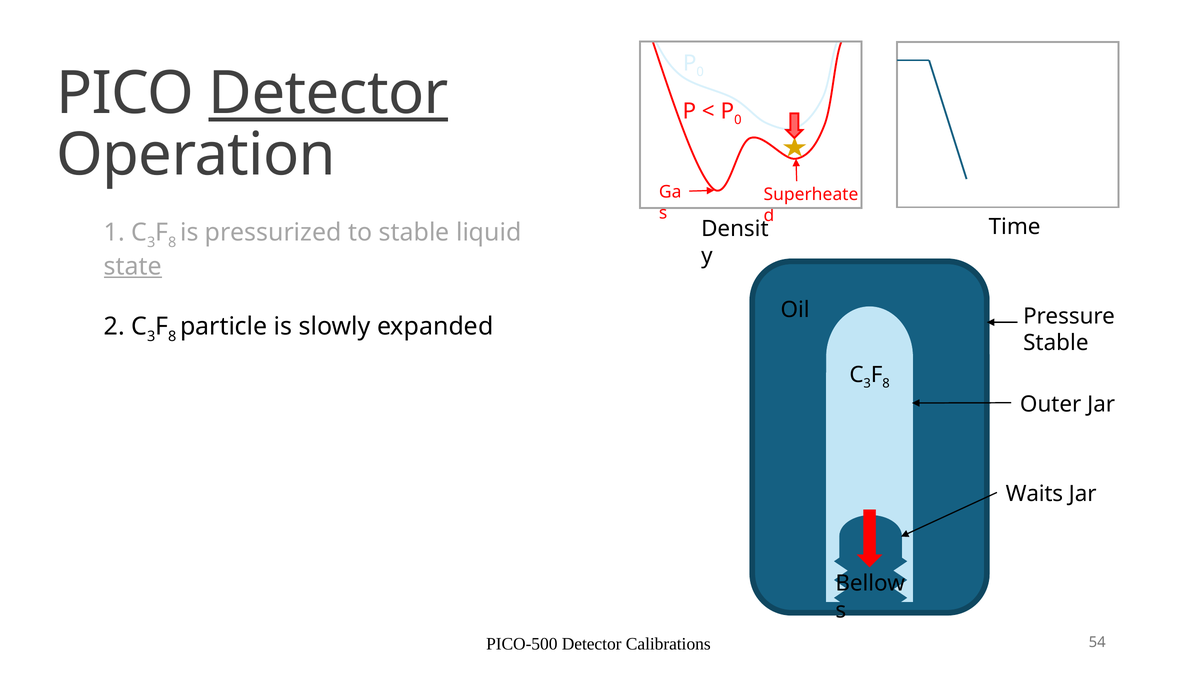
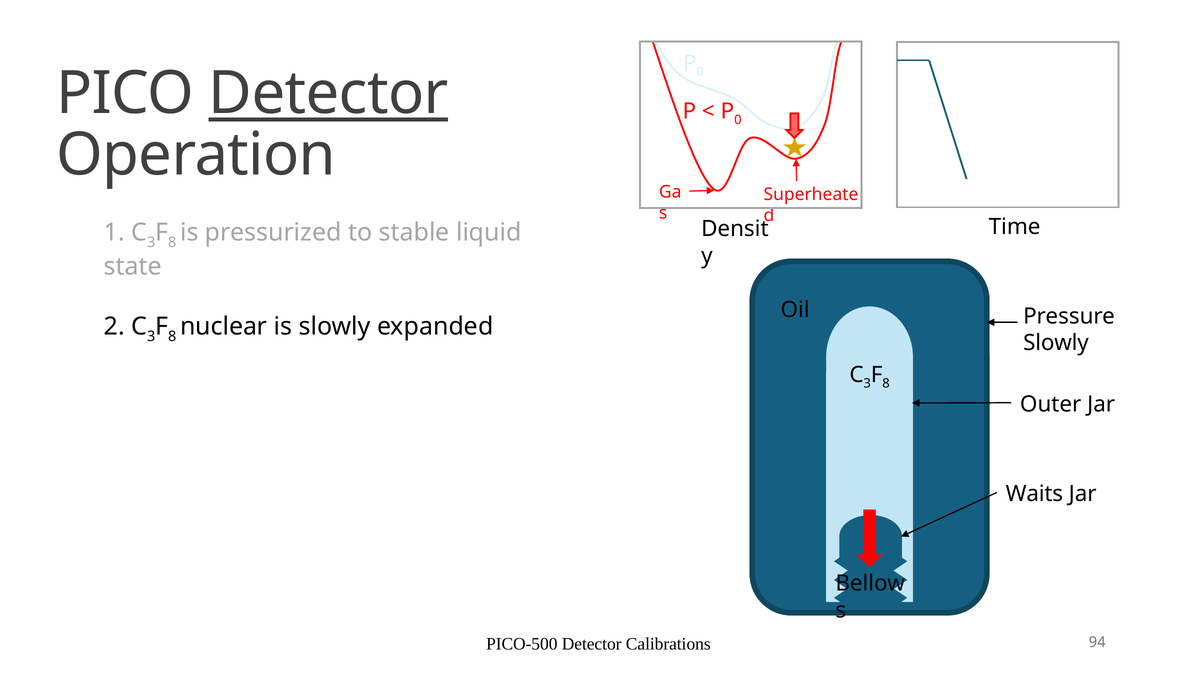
state underline: present -> none
particle: particle -> nuclear
Stable at (1056, 343): Stable -> Slowly
54: 54 -> 94
